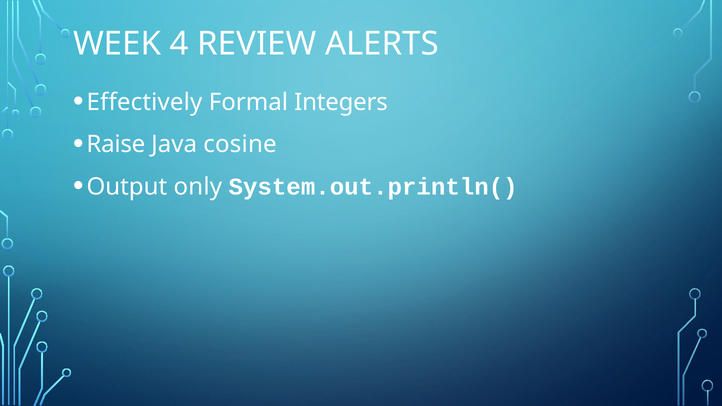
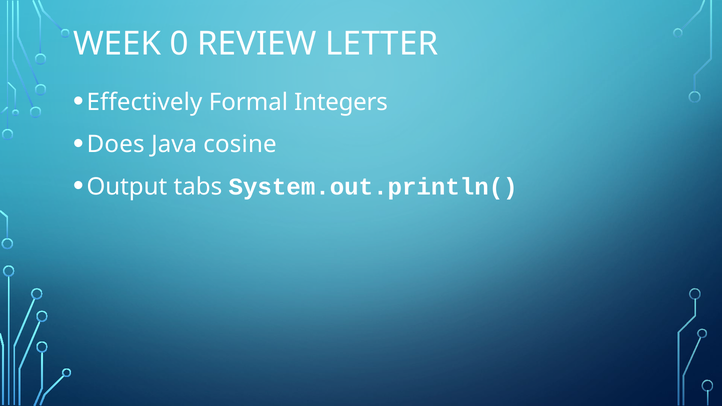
4: 4 -> 0
ALERTS: ALERTS -> LETTER
Raise: Raise -> Does
only: only -> tabs
